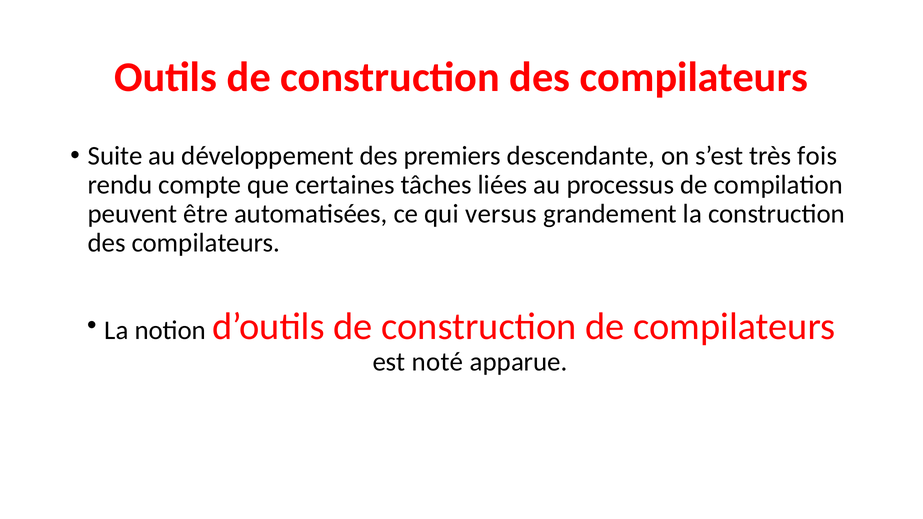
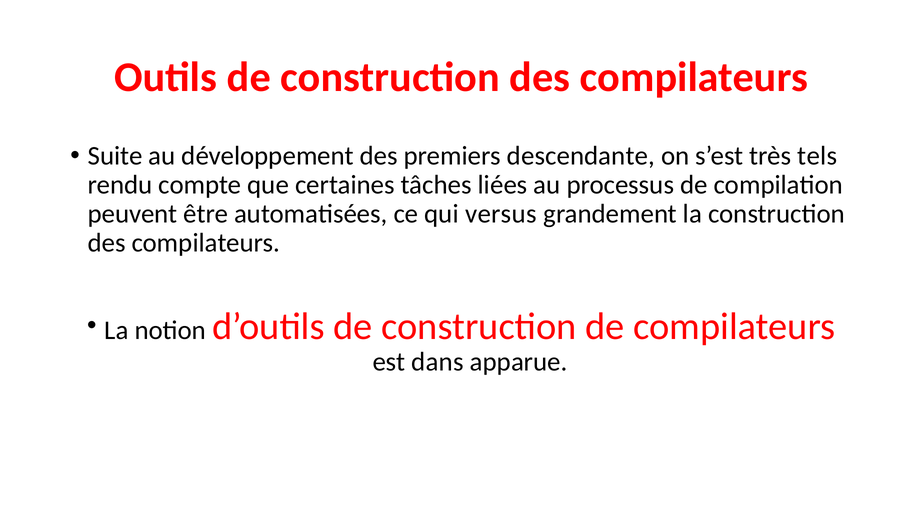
fois: fois -> tels
noté: noté -> dans
